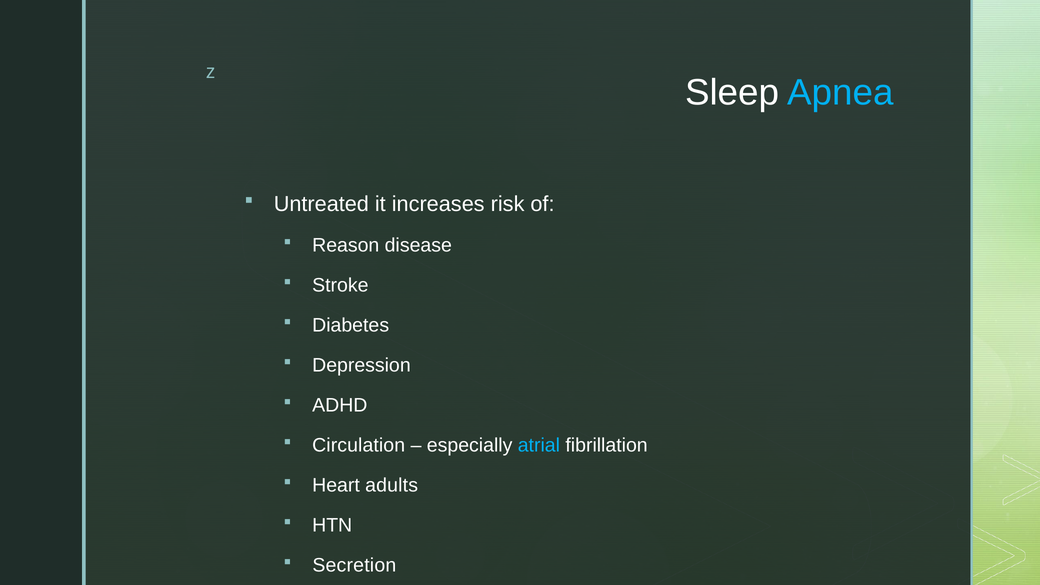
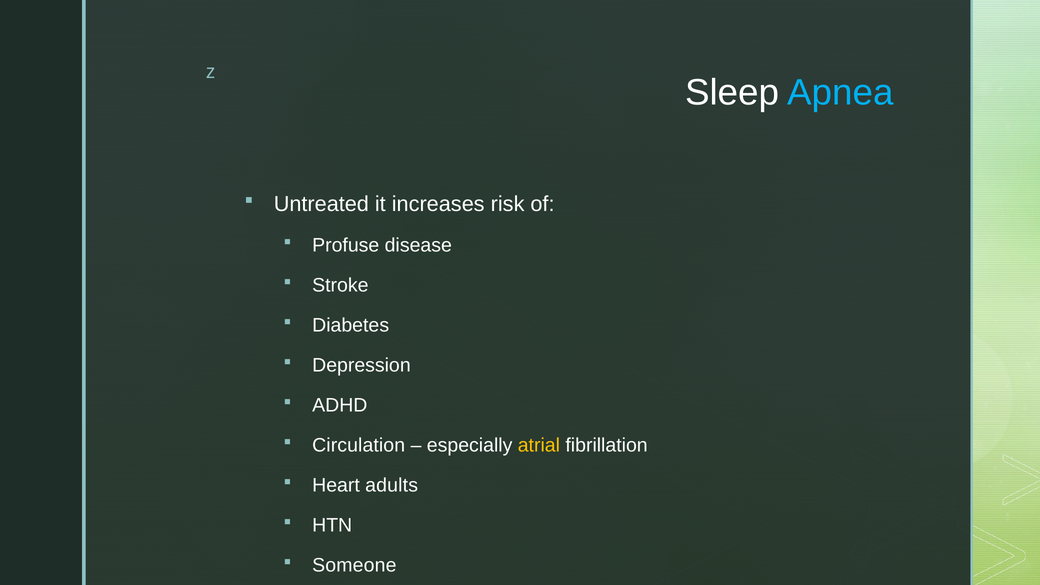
Reason: Reason -> Profuse
atrial colour: light blue -> yellow
Secretion: Secretion -> Someone
